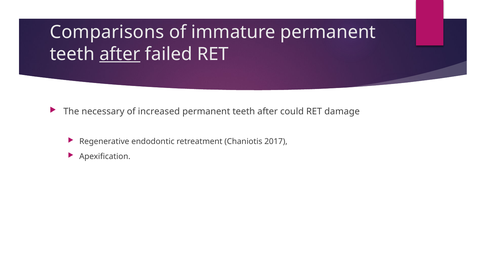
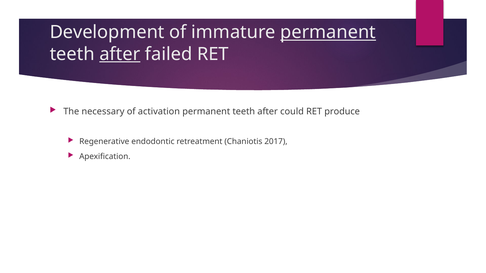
Comparisons: Comparisons -> Development
permanent at (328, 32) underline: none -> present
increased: increased -> activation
damage: damage -> produce
